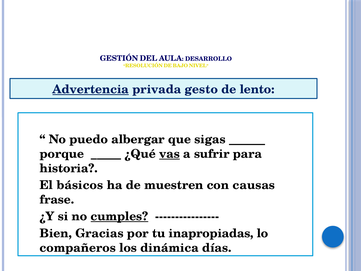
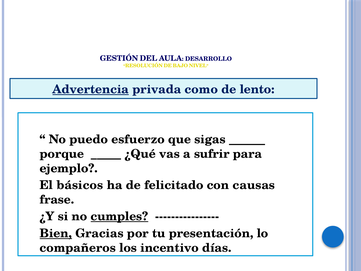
gesto: gesto -> como
albergar: albergar -> esfuerzo
vas underline: present -> none
historia: historia -> ejemplo
muestren: muestren -> felicitado
Bien underline: none -> present
inapropiadas: inapropiadas -> presentación
dinámica: dinámica -> incentivo
